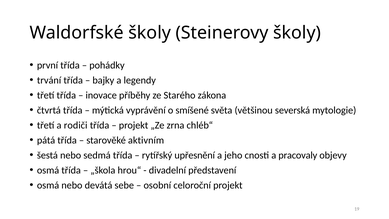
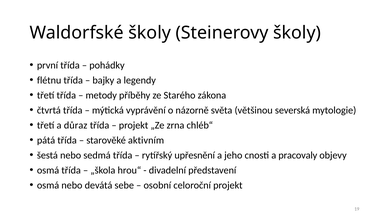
trvání: trvání -> flétnu
inovace: inovace -> metody
smíšené: smíšené -> názorně
rodiči: rodiči -> důraz
